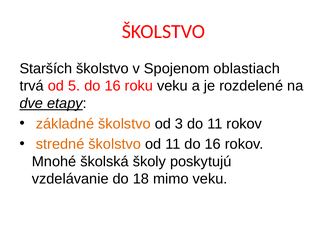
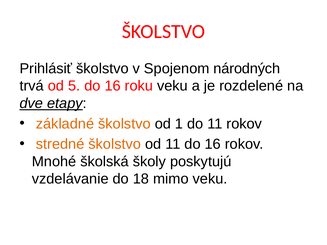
Starších: Starších -> Prihlásiť
oblastiach: oblastiach -> národných
3: 3 -> 1
